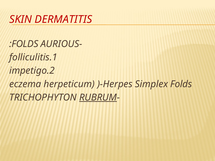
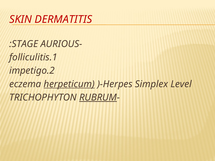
FOLDS at (25, 44): FOLDS -> STAGE
herpeticum underline: none -> present
Simplex Folds: Folds -> Level
